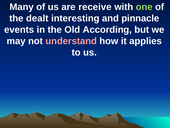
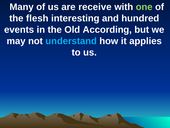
dealt: dealt -> flesh
pinnacle: pinnacle -> hundred
understand colour: pink -> light blue
